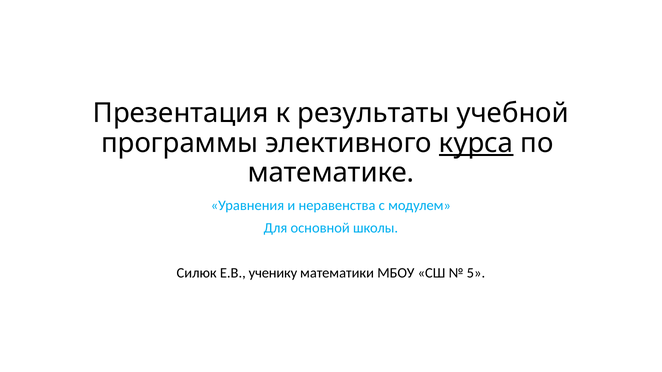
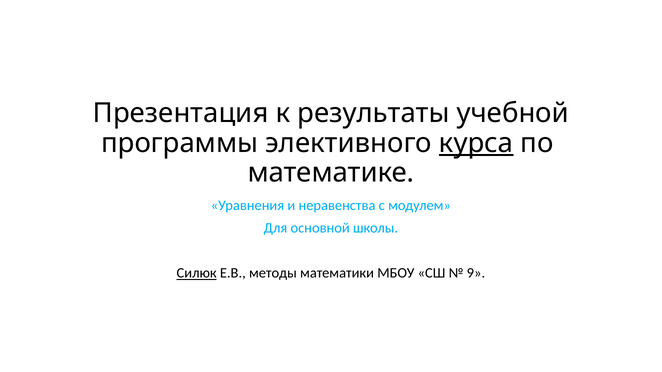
Силюк underline: none -> present
ученику: ученику -> методы
5: 5 -> 9
